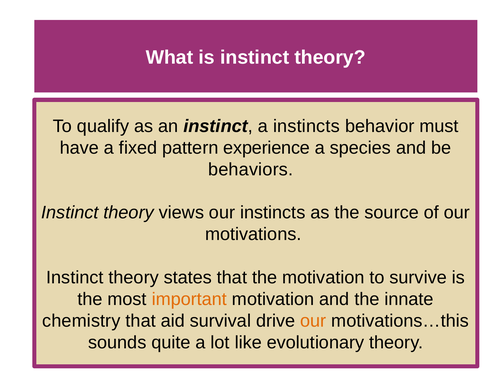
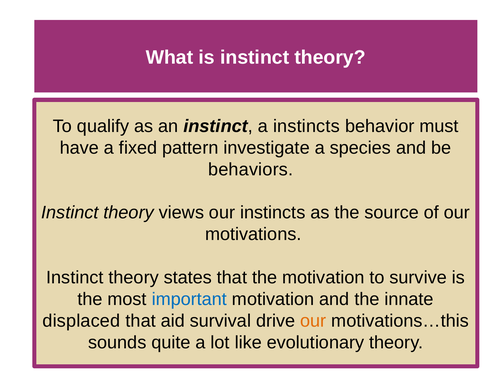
experience: experience -> investigate
important colour: orange -> blue
chemistry: chemistry -> displaced
